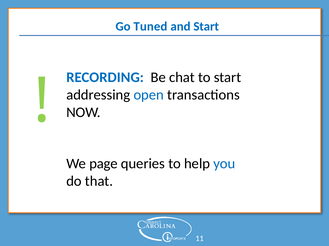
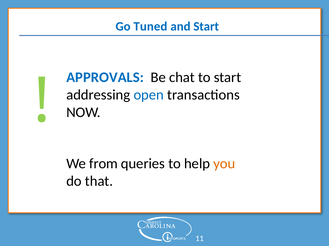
RECORDING: RECORDING -> APPROVALS
page: page -> from
you colour: blue -> orange
